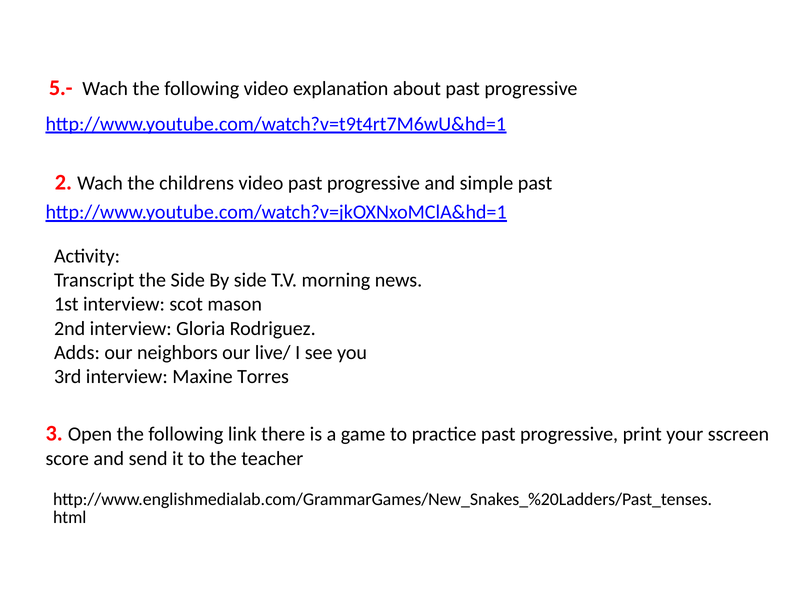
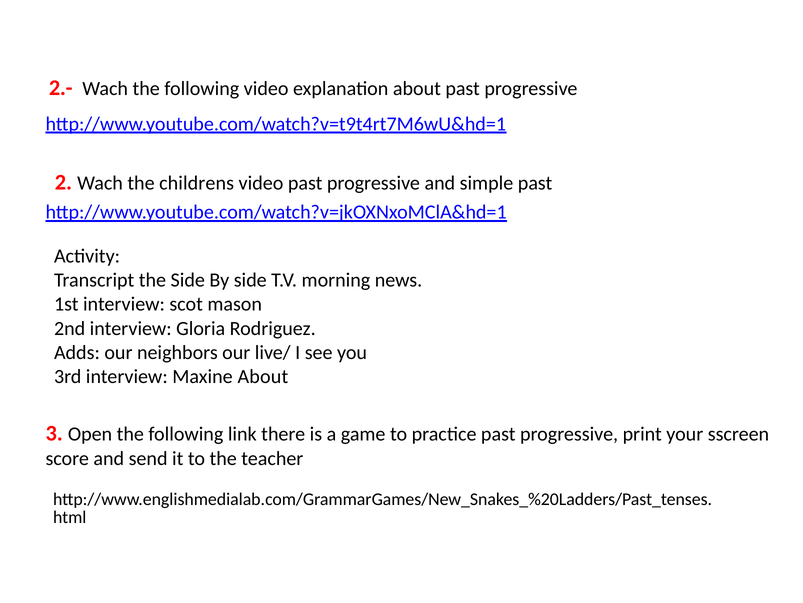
5.-: 5.- -> 2.-
Maxine Torres: Torres -> About
